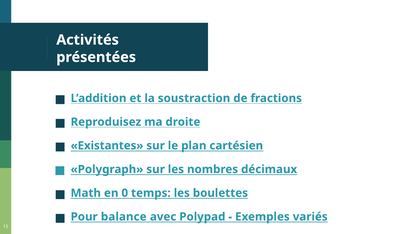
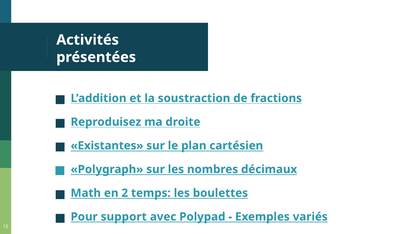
0: 0 -> 2
Pour balance: balance -> support
